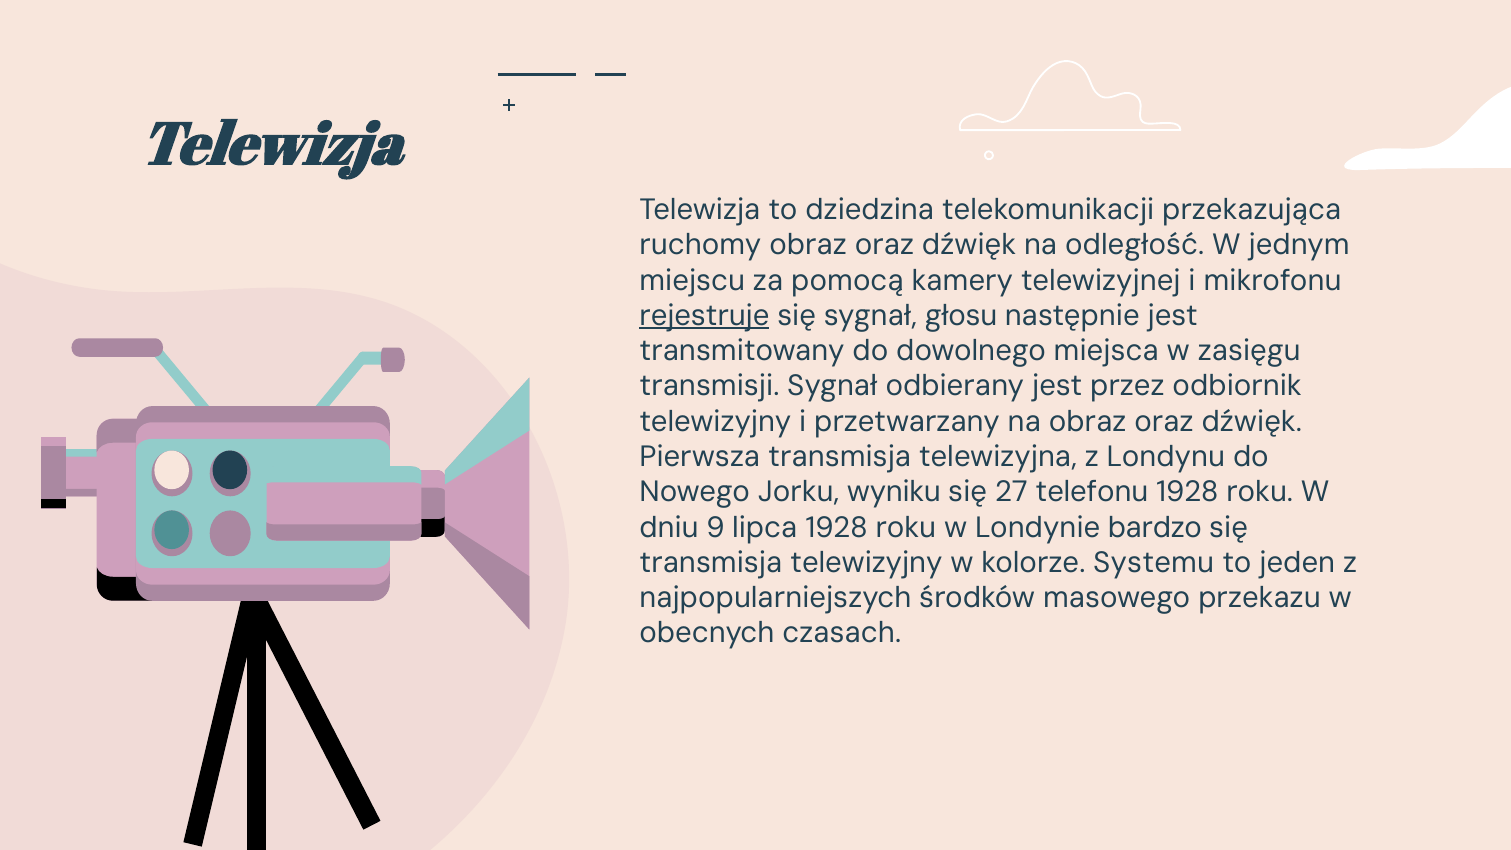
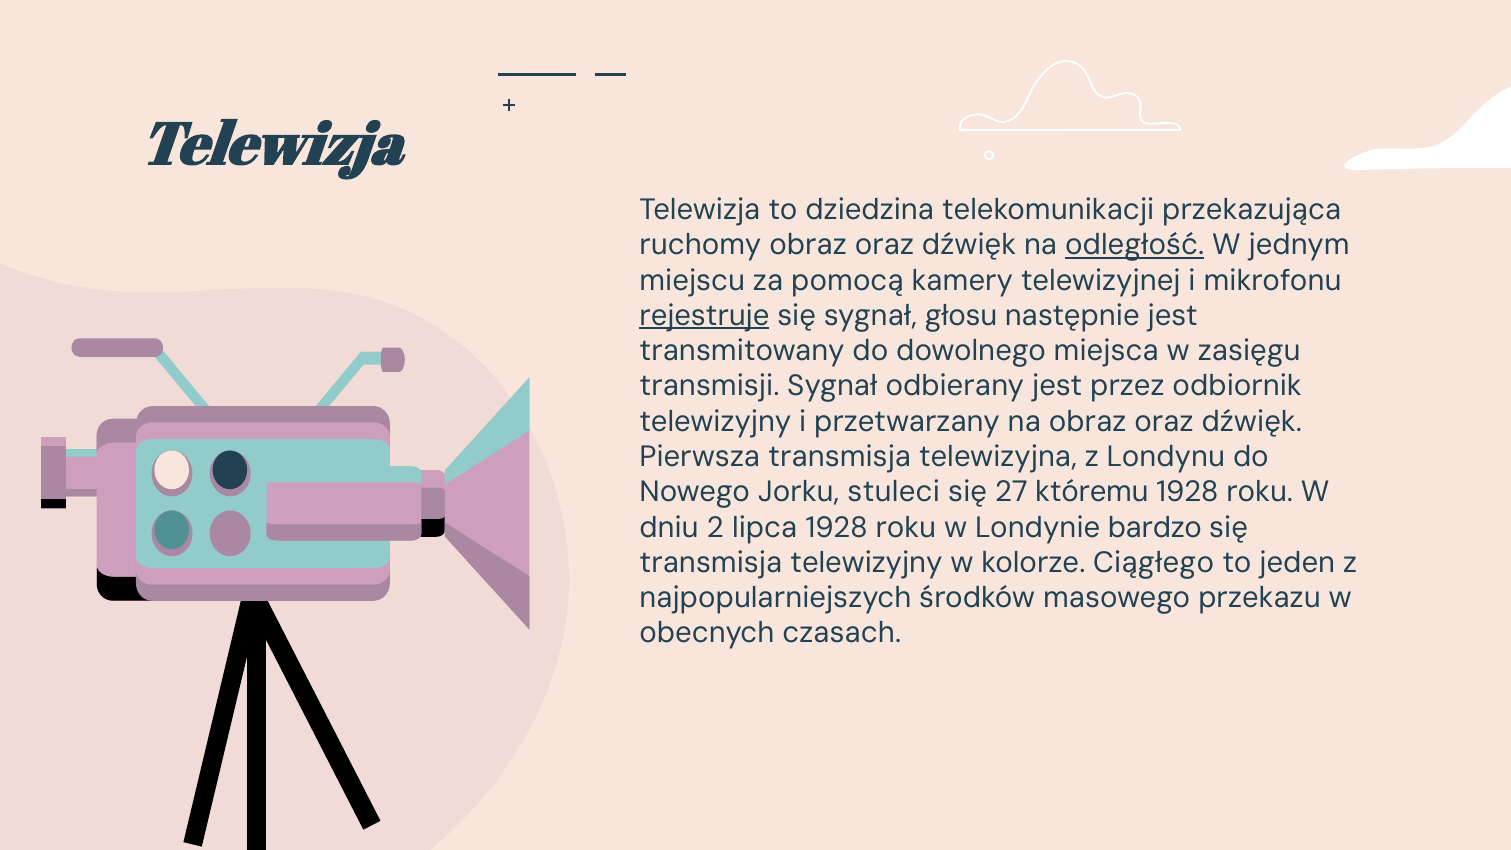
odległość underline: none -> present
wyniku: wyniku -> stuleci
telefonu: telefonu -> któremu
9: 9 -> 2
Systemu: Systemu -> Ciągłego
